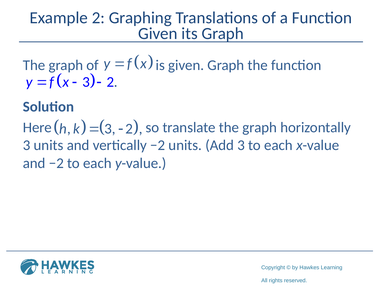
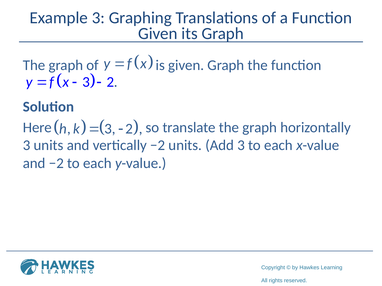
Example 2: 2 -> 3
